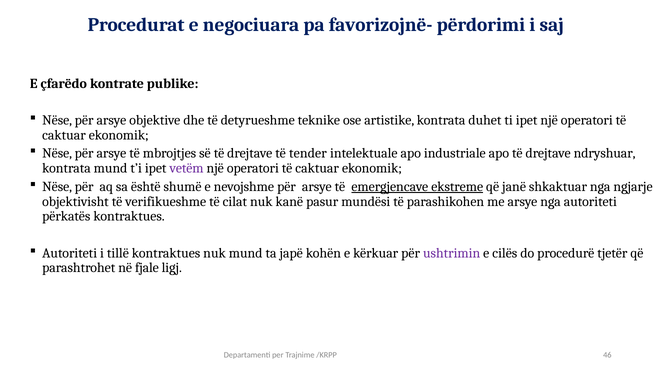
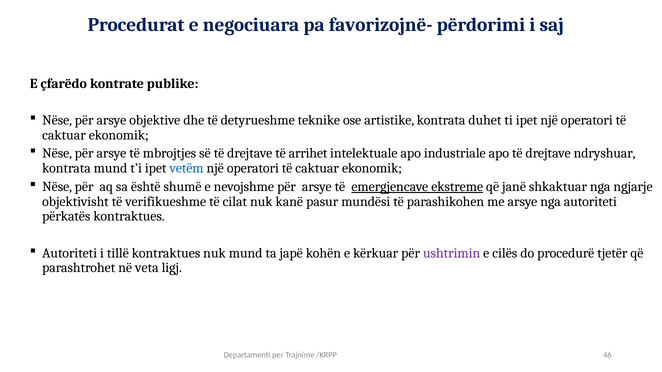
tender: tender -> arrihet
vetëm colour: purple -> blue
fjale: fjale -> veta
